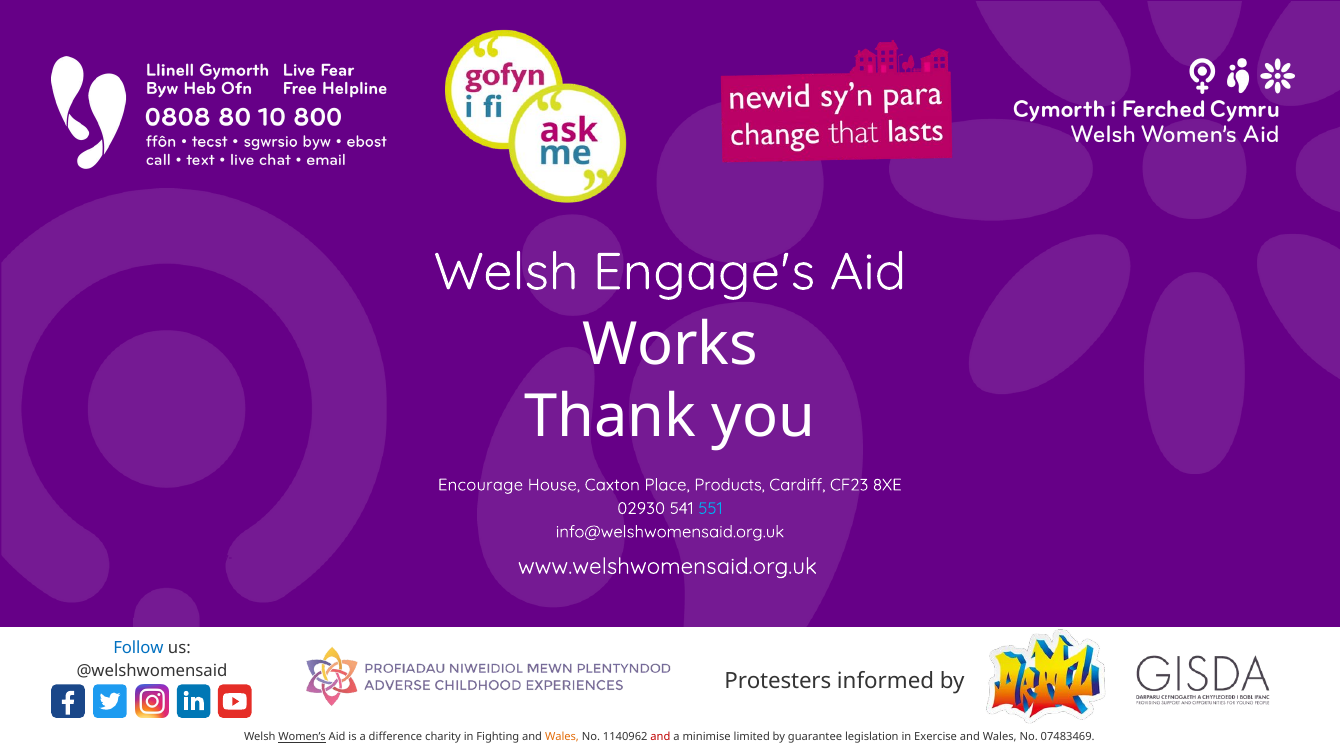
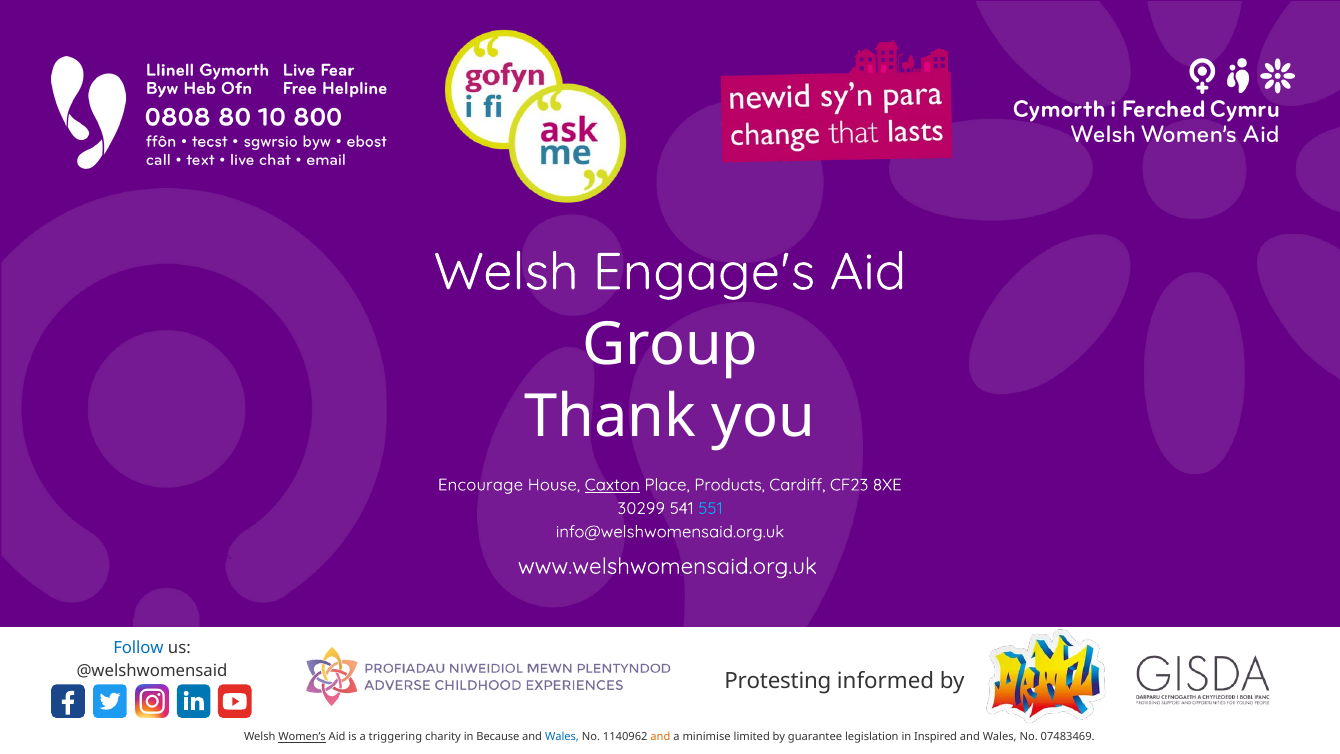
Works: Works -> Group
Caxton underline: none -> present
02930: 02930 -> 30299
Protesters: Protesters -> Protesting
difference: difference -> triggering
Fighting: Fighting -> Because
Wales at (562, 737) colour: orange -> blue
and at (660, 737) colour: red -> orange
Exercise: Exercise -> Inspired
